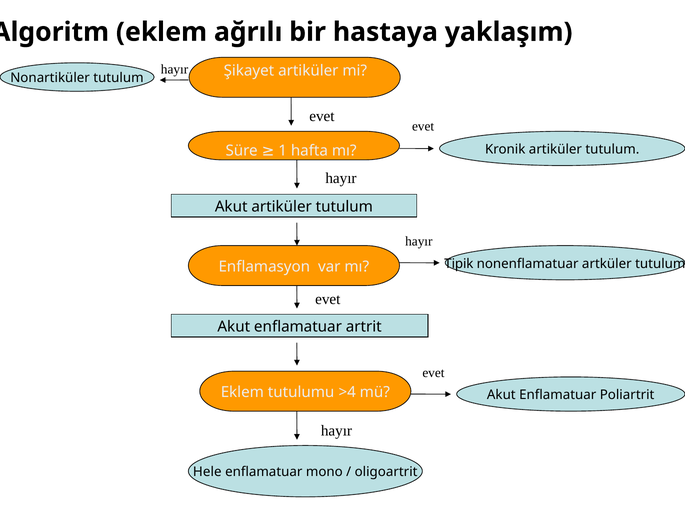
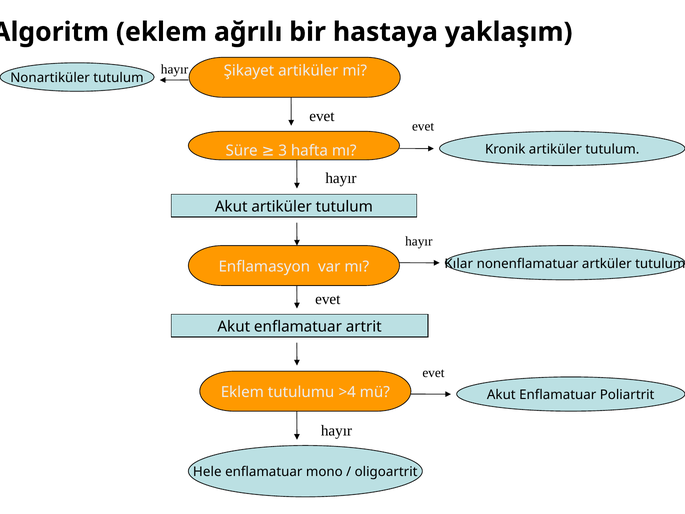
1: 1 -> 3
Tipik: Tipik -> Kılar
